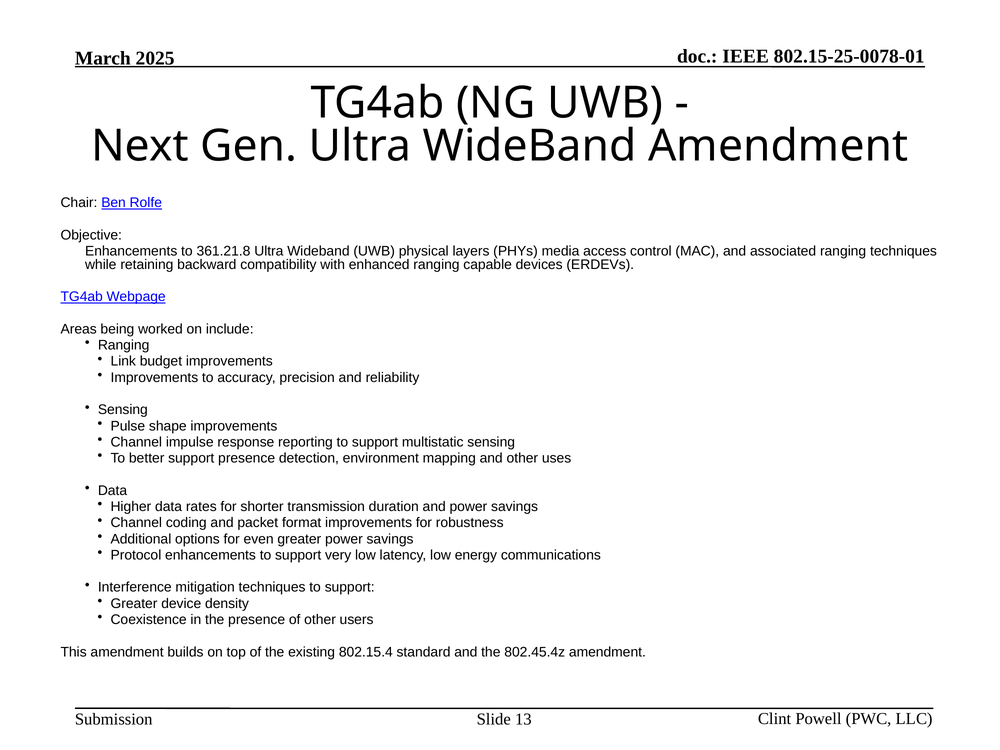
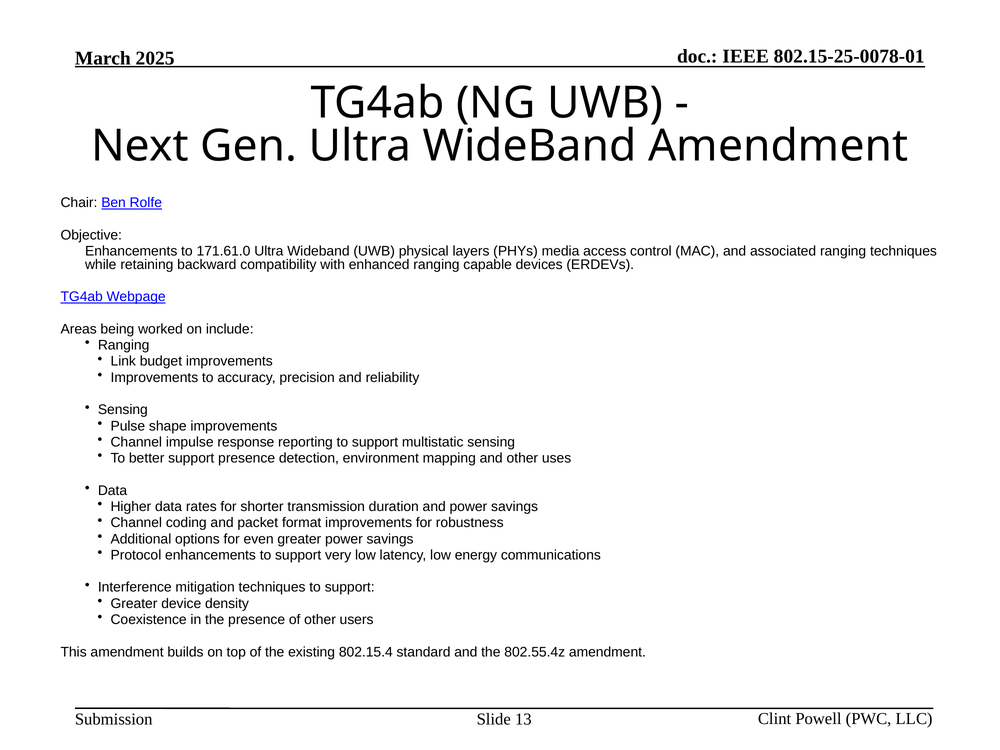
361.21.8: 361.21.8 -> 171.61.0
802.45.4z: 802.45.4z -> 802.55.4z
